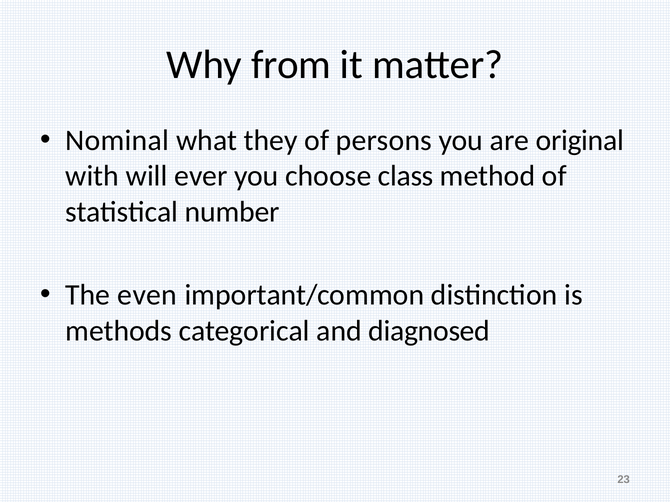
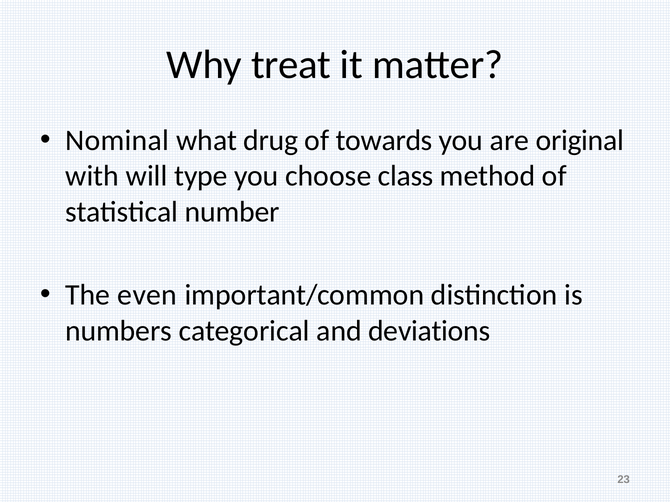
from: from -> treat
they: they -> drug
persons: persons -> towards
ever: ever -> type
methods: methods -> numbers
diagnosed: diagnosed -> deviations
